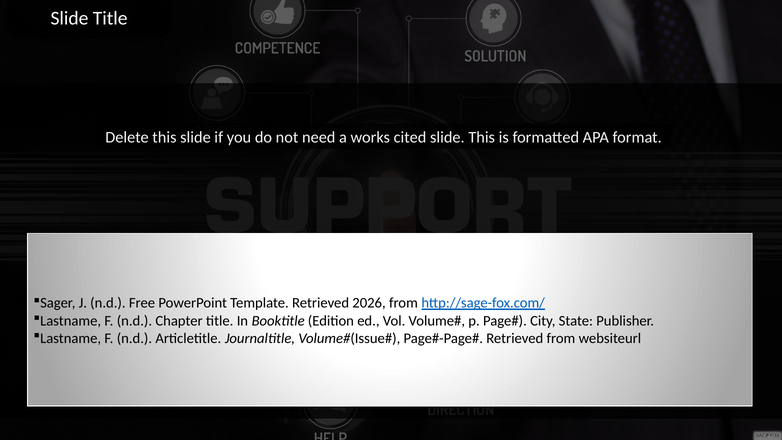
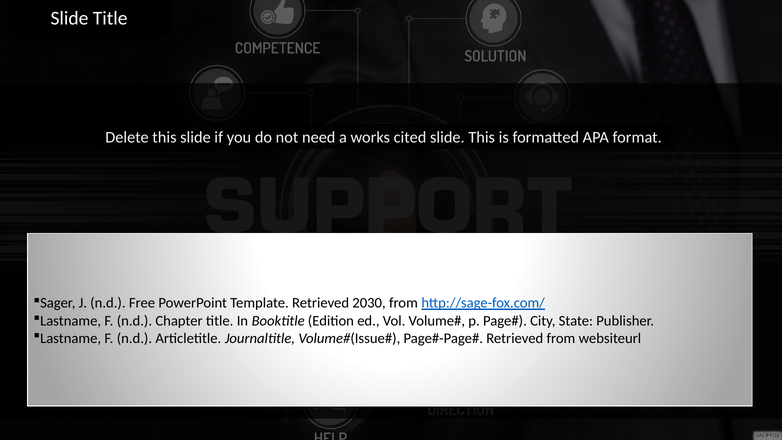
2026: 2026 -> 2030
